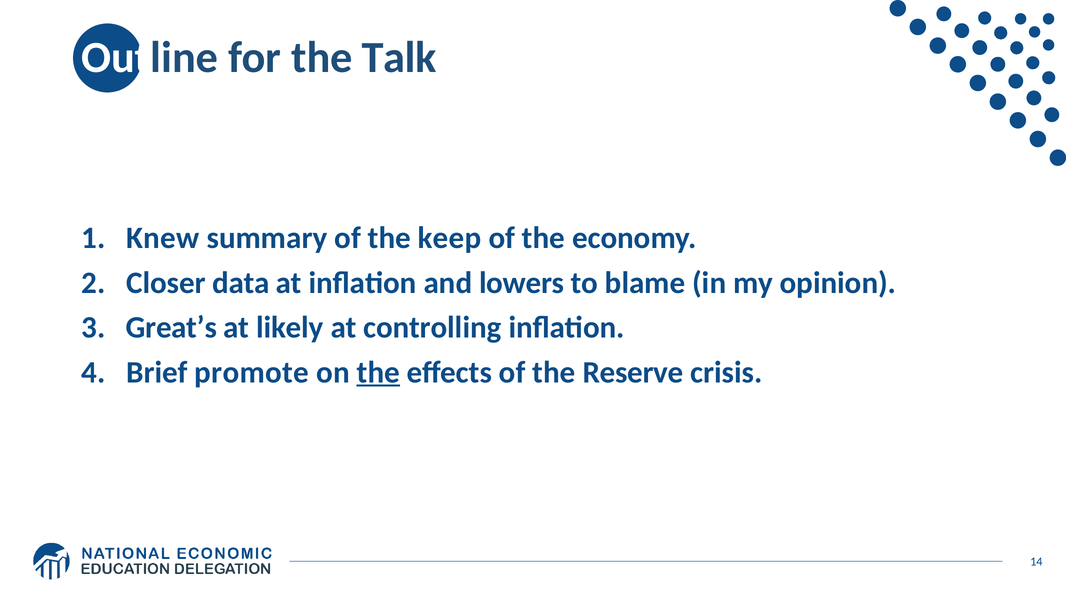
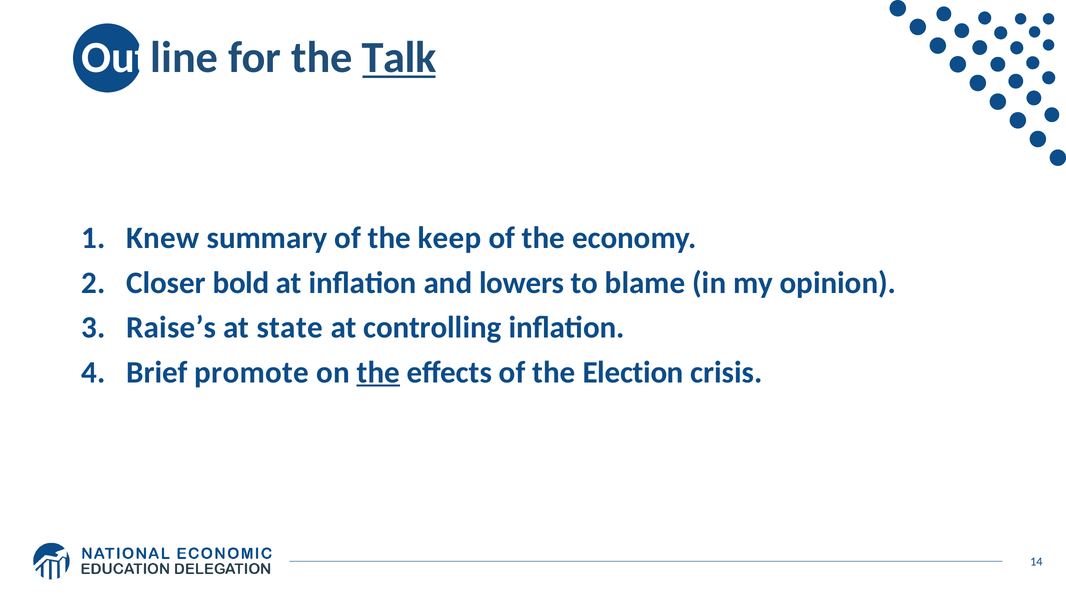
Talk underline: none -> present
data: data -> bold
Great’s: Great’s -> Raise’s
likely: likely -> state
Reserve: Reserve -> Election
